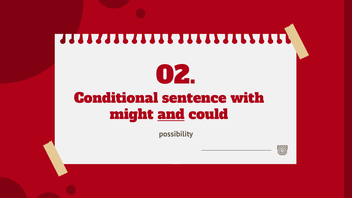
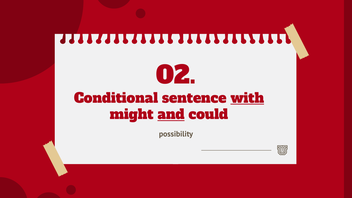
with underline: none -> present
